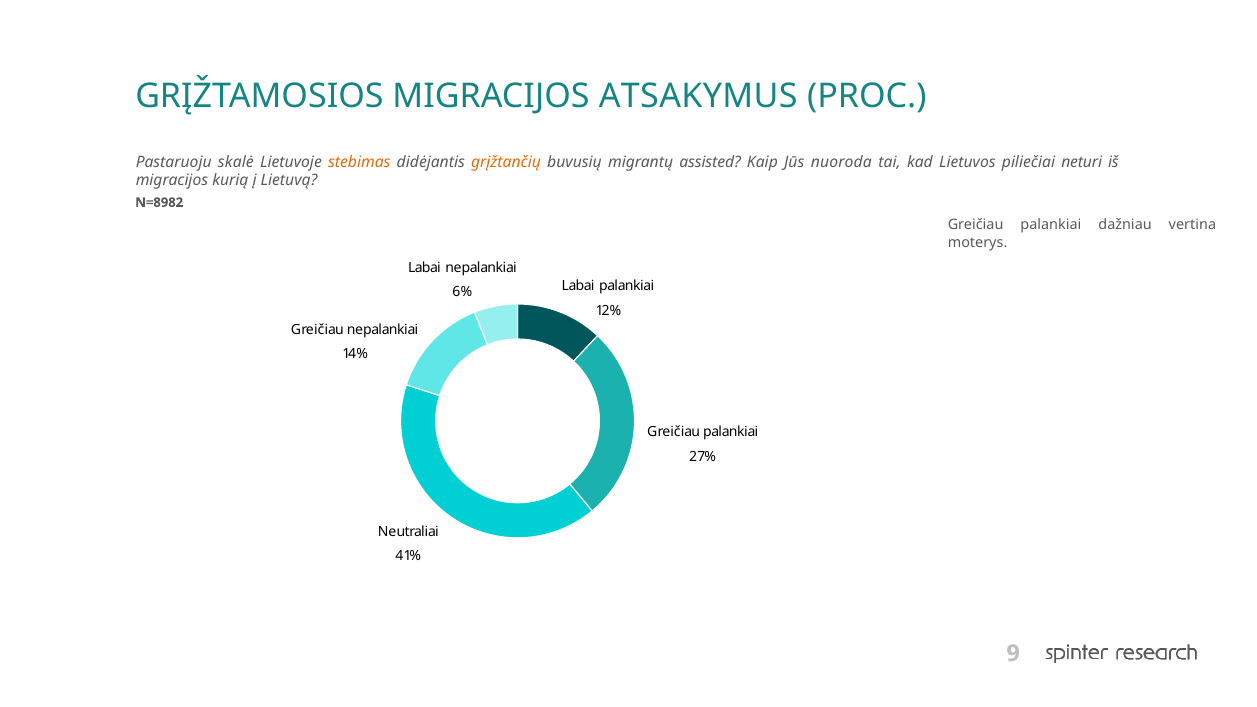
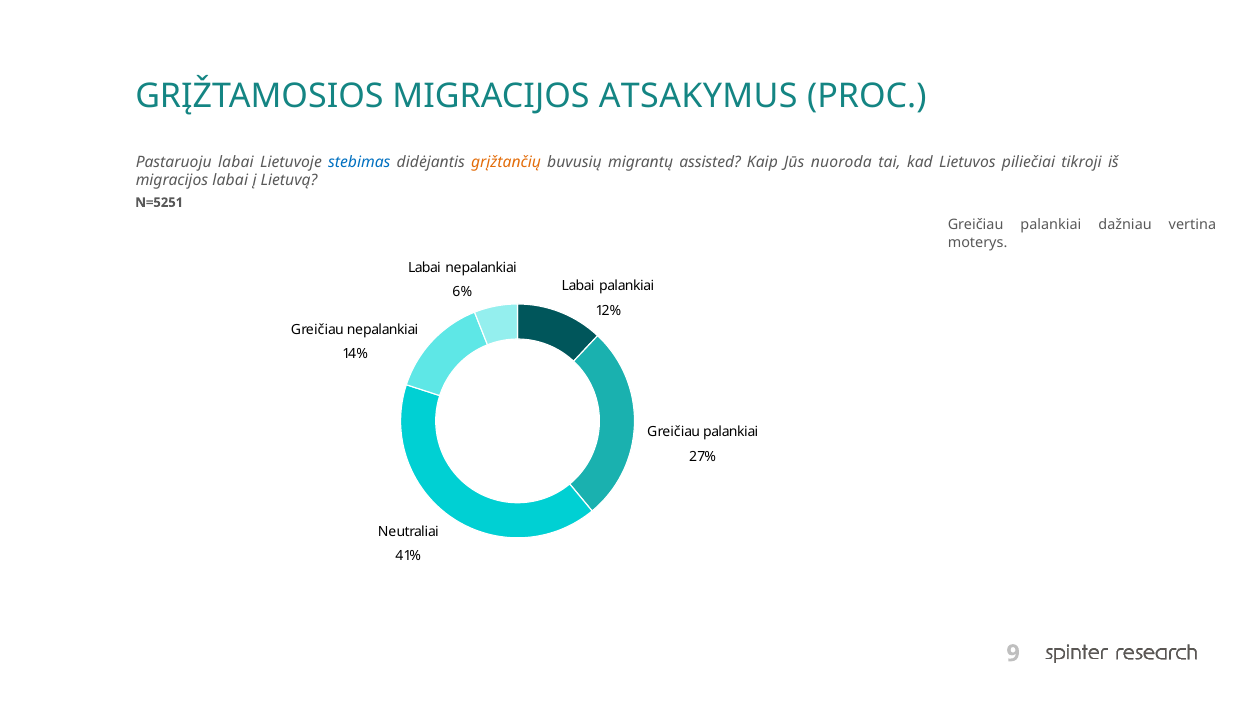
Pastaruoju skalė: skalė -> labai
stebimas colour: orange -> blue
neturi: neturi -> tikroji
migracijos kurią: kurią -> labai
N=8982: N=8982 -> N=5251
